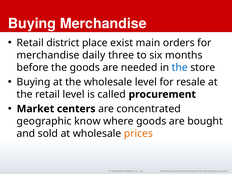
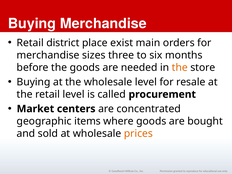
daily: daily -> sizes
the at (180, 68) colour: blue -> orange
know: know -> items
